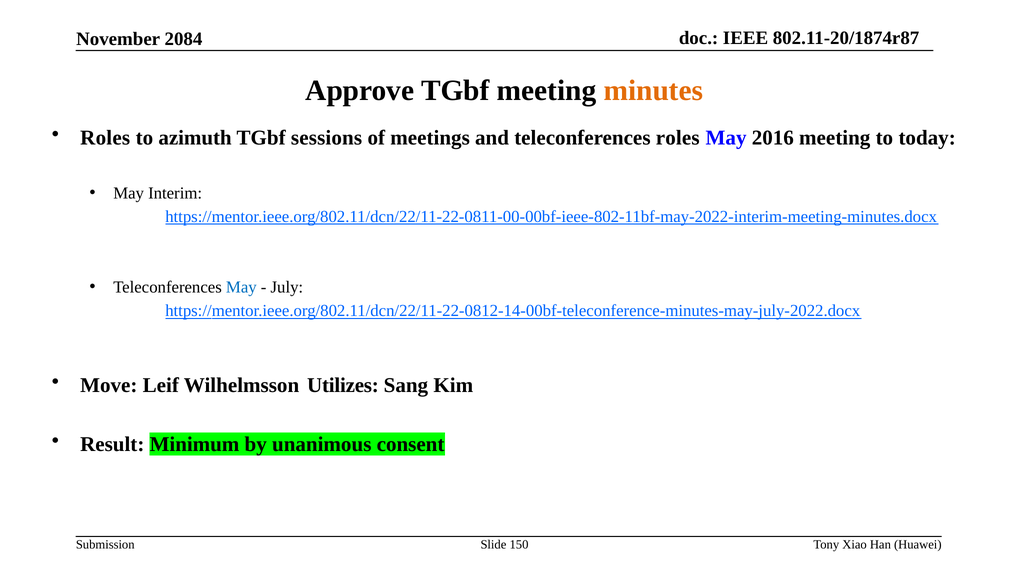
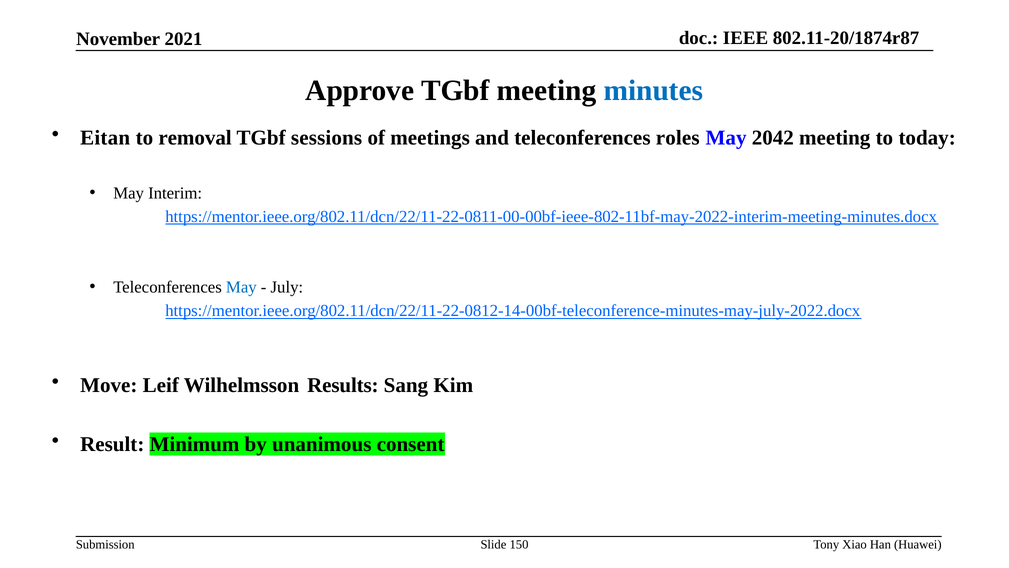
2084: 2084 -> 2021
minutes colour: orange -> blue
Roles at (105, 138): Roles -> Eitan
azimuth: azimuth -> removal
2016: 2016 -> 2042
Utilizes: Utilizes -> Results
